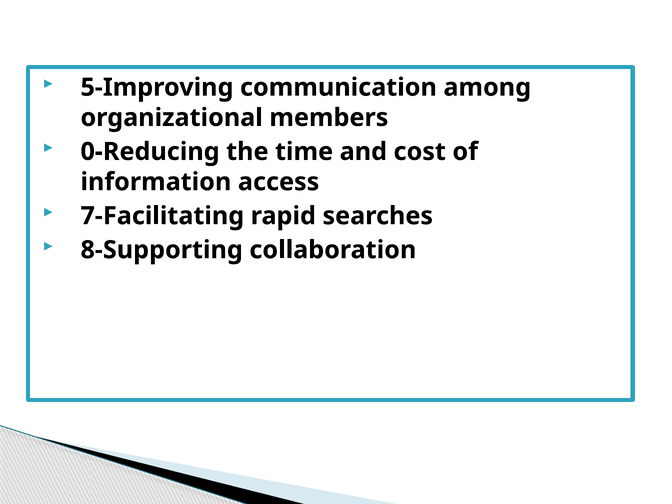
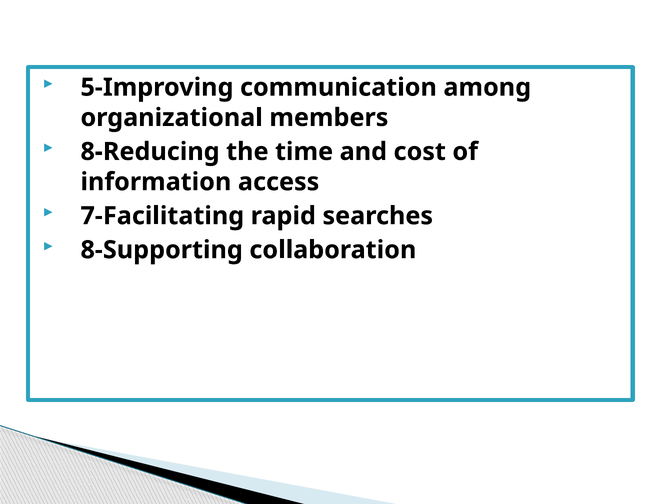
0-Reducing: 0-Reducing -> 8-Reducing
